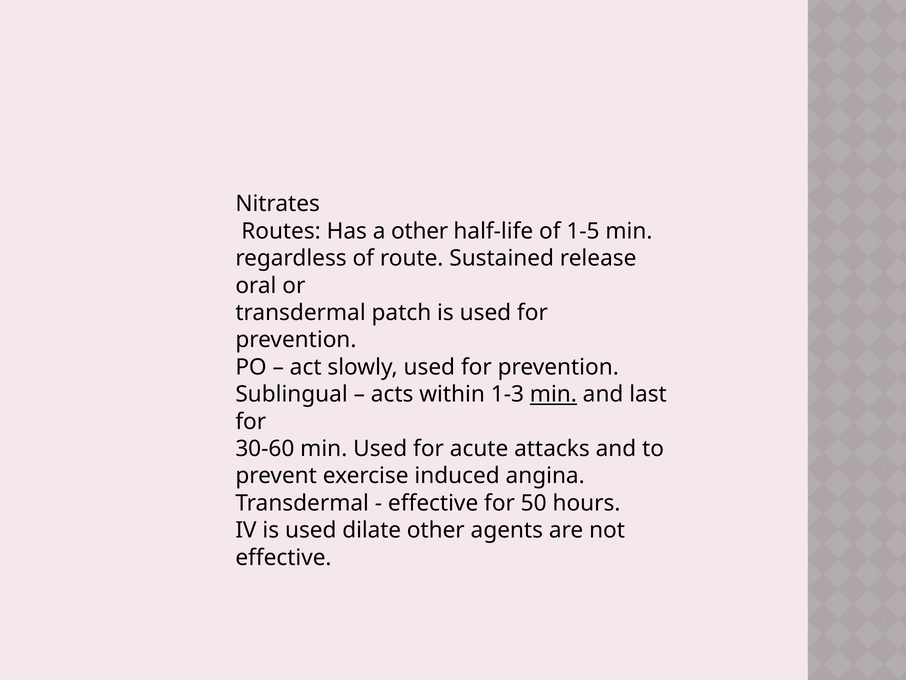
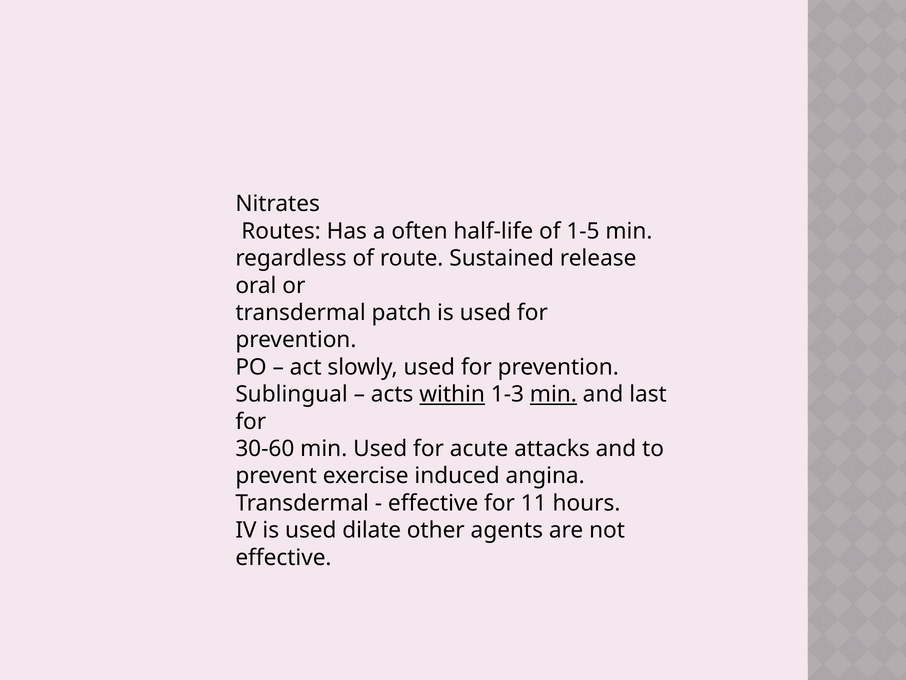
a other: other -> often
within underline: none -> present
50: 50 -> 11
